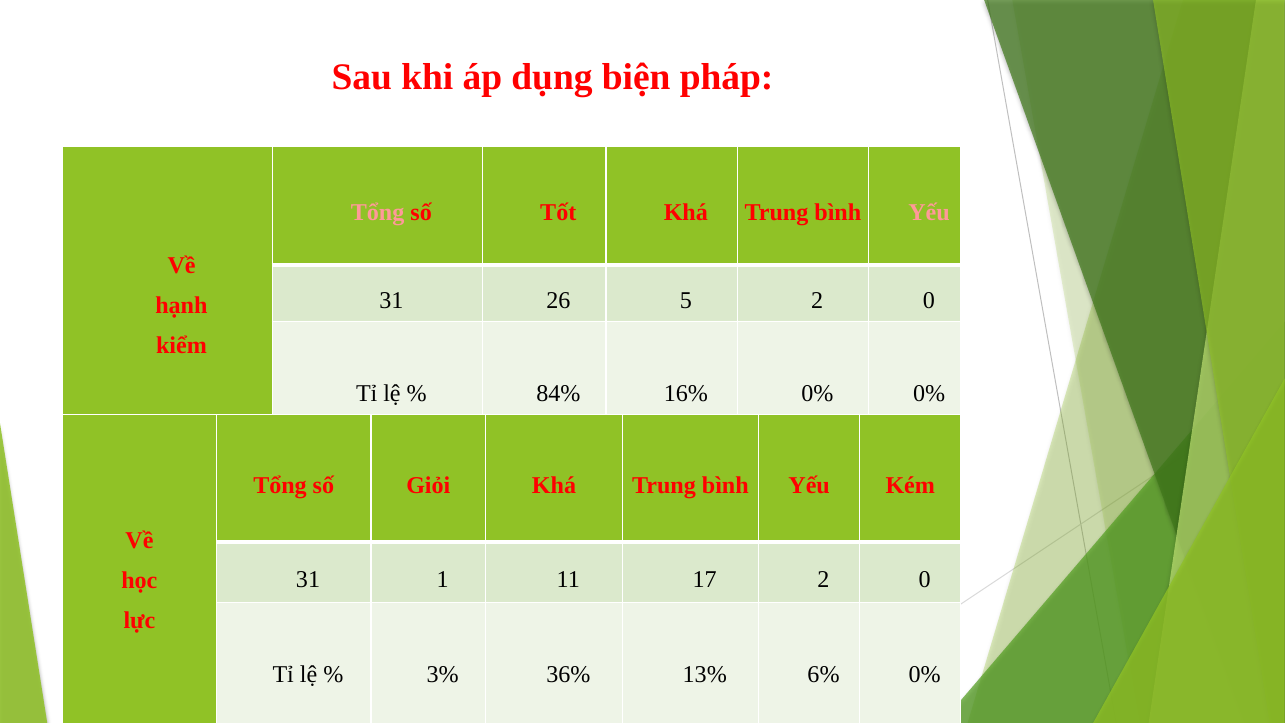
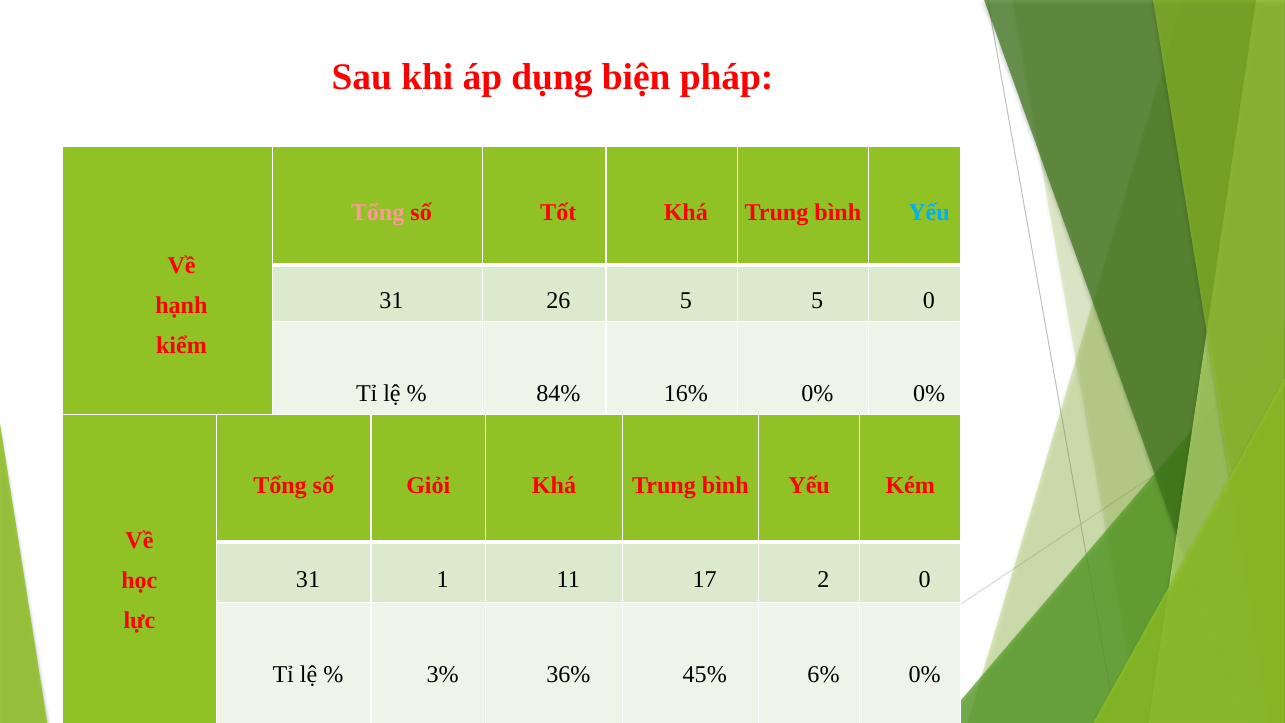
Yếu at (929, 213) colour: pink -> light blue
5 2: 2 -> 5
13%: 13% -> 45%
